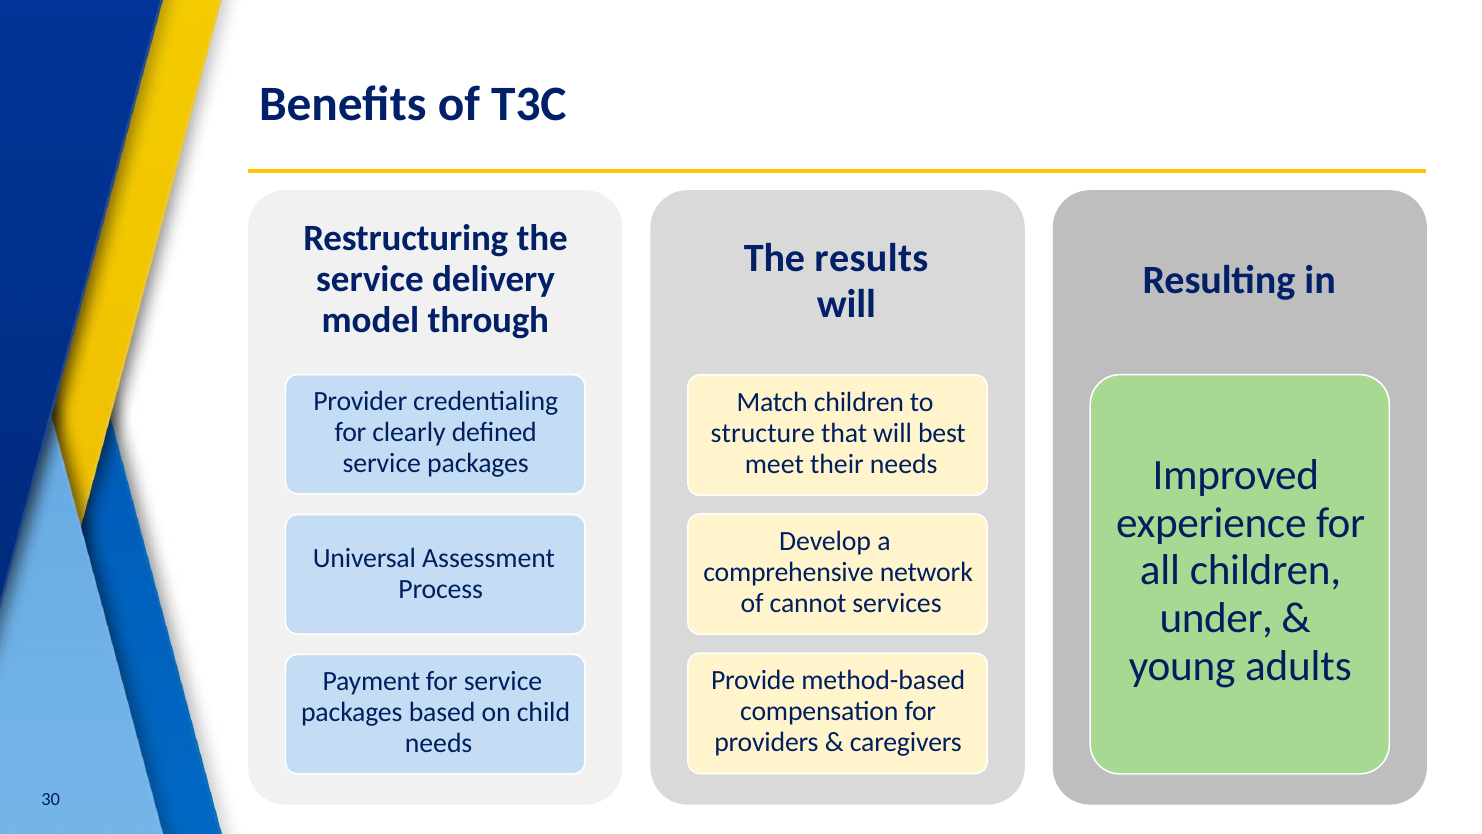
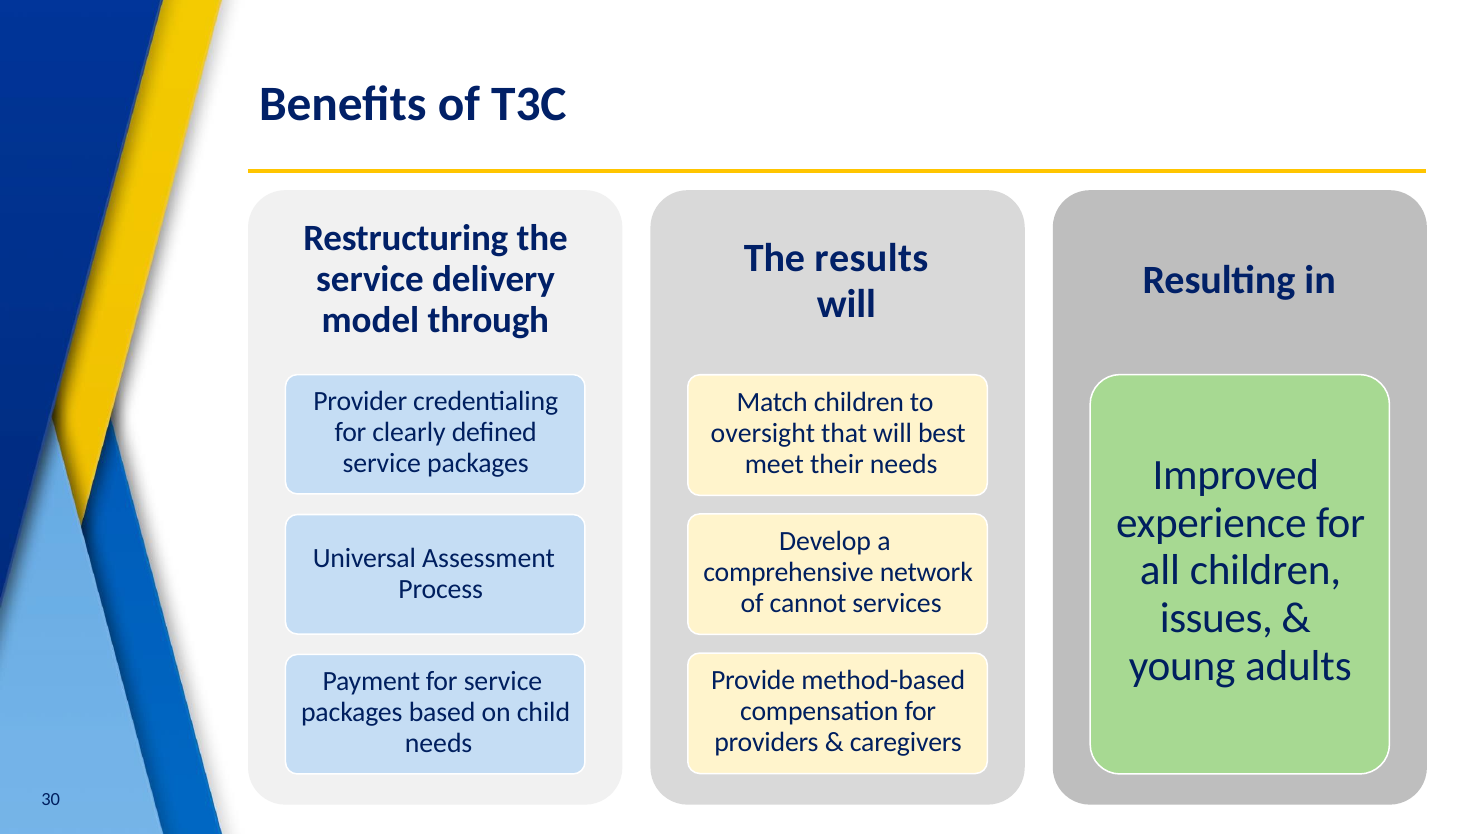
structure: structure -> oversight
under: under -> issues
